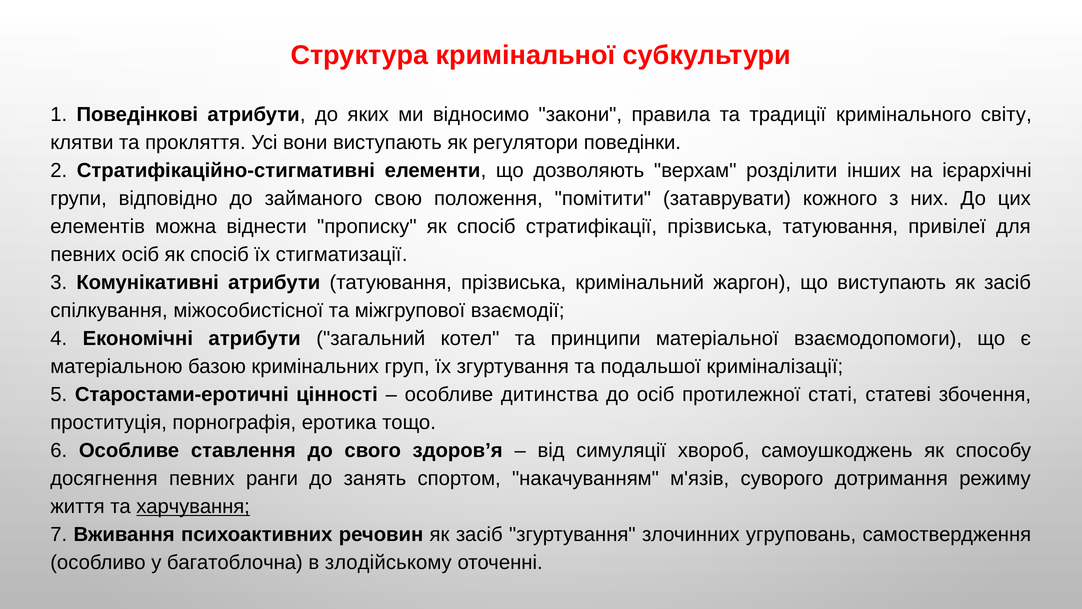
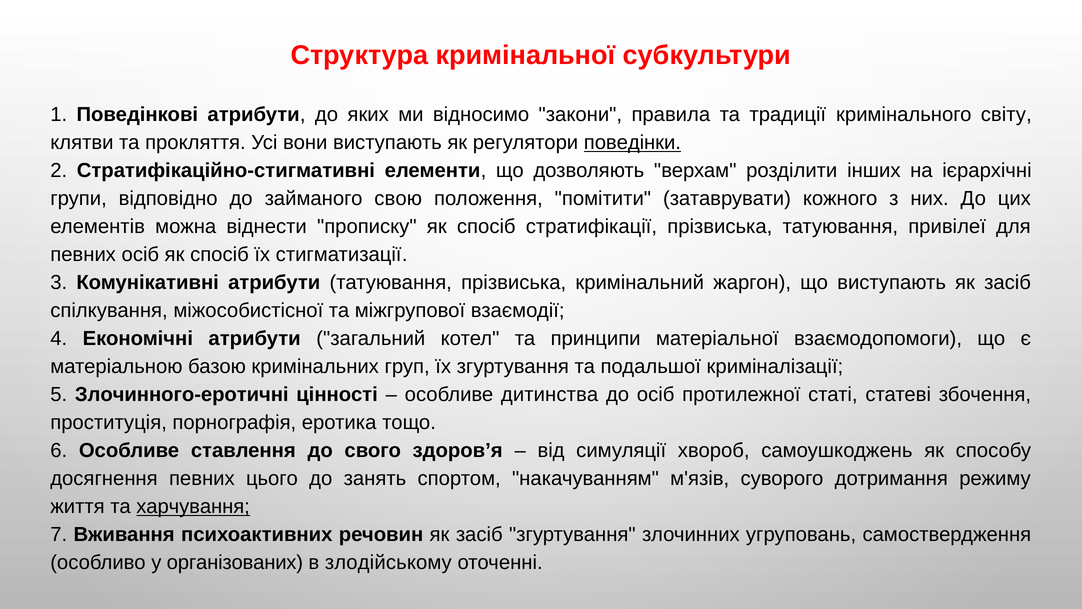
поведінки underline: none -> present
Старостами-еротичні: Старостами-еротичні -> Злочинного-еротичні
ранги: ранги -> цього
багатоблочна: багатоблочна -> організованих
